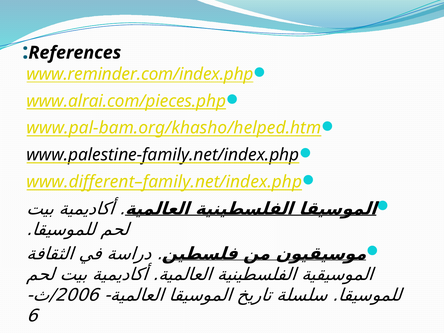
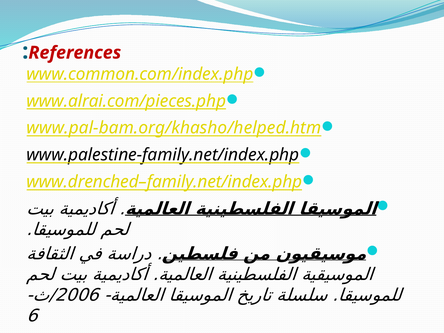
References colour: black -> red
www.reminder.com/index.php: www.reminder.com/index.php -> www.common.com/index.php
www.different–family.net/index.php: www.different–family.net/index.php -> www.drenched–family.net/index.php
